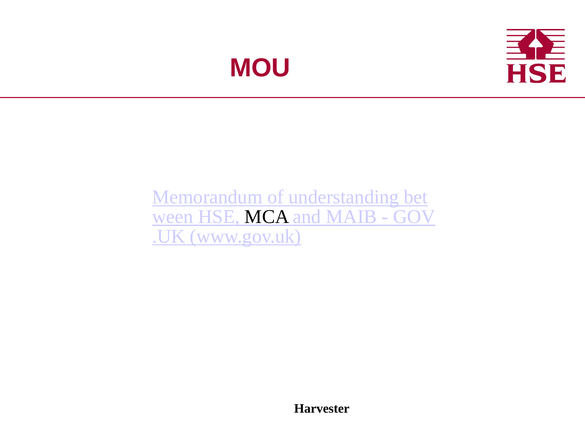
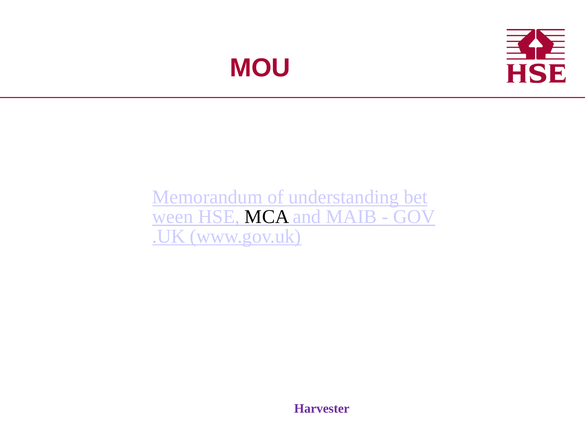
Harvester at (322, 408) colour: black -> purple
